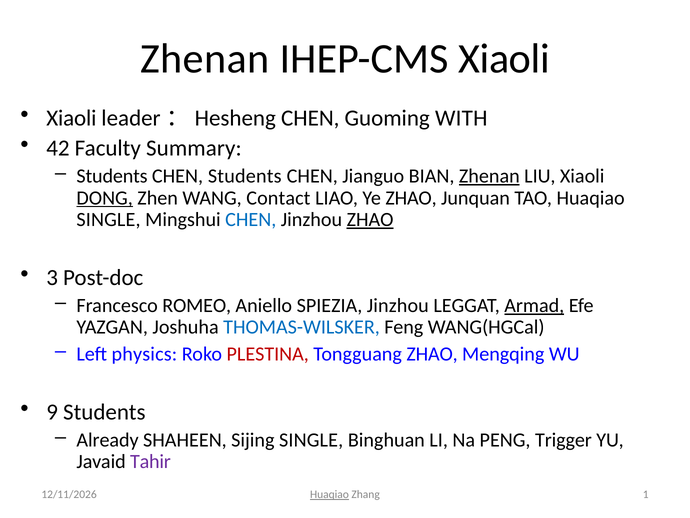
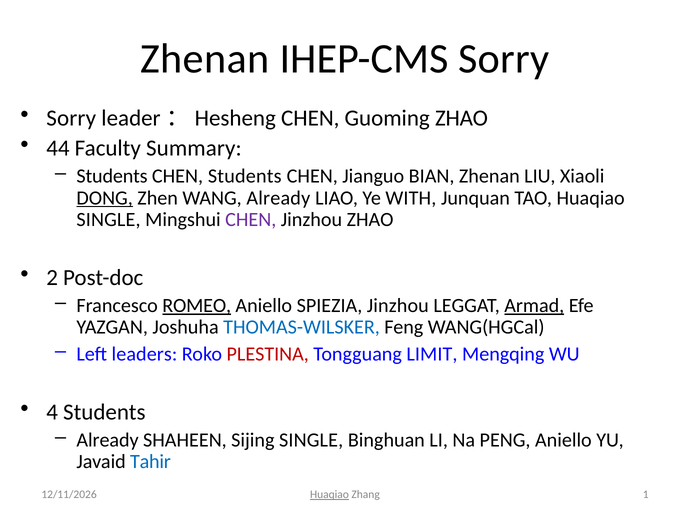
IHEP-CMS Xiaoli: Xiaoli -> Sorry
Xiaoli at (71, 118): Xiaoli -> Sorry
Guoming WITH: WITH -> ZHAO
42: 42 -> 44
Zhenan at (489, 176) underline: present -> none
WANG Contact: Contact -> Already
Ye ZHAO: ZHAO -> WITH
CHEN at (251, 219) colour: blue -> purple
ZHAO at (370, 219) underline: present -> none
3: 3 -> 2
ROMEO underline: none -> present
physics: physics -> leaders
Tongguang ZHAO: ZHAO -> LIMIT
9: 9 -> 4
PENG Trigger: Trigger -> Aniello
Tahir colour: purple -> blue
